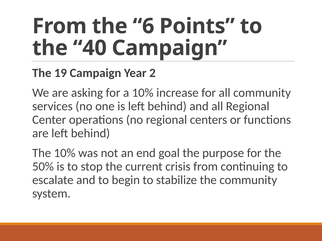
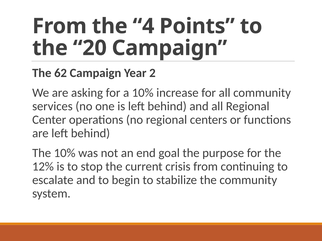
6: 6 -> 4
40: 40 -> 20
19: 19 -> 62
50%: 50% -> 12%
